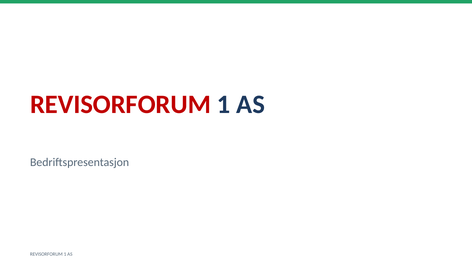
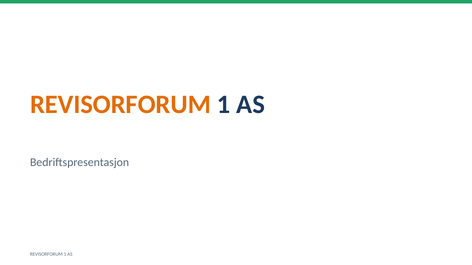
REVISORFORUM at (120, 105) colour: red -> orange
